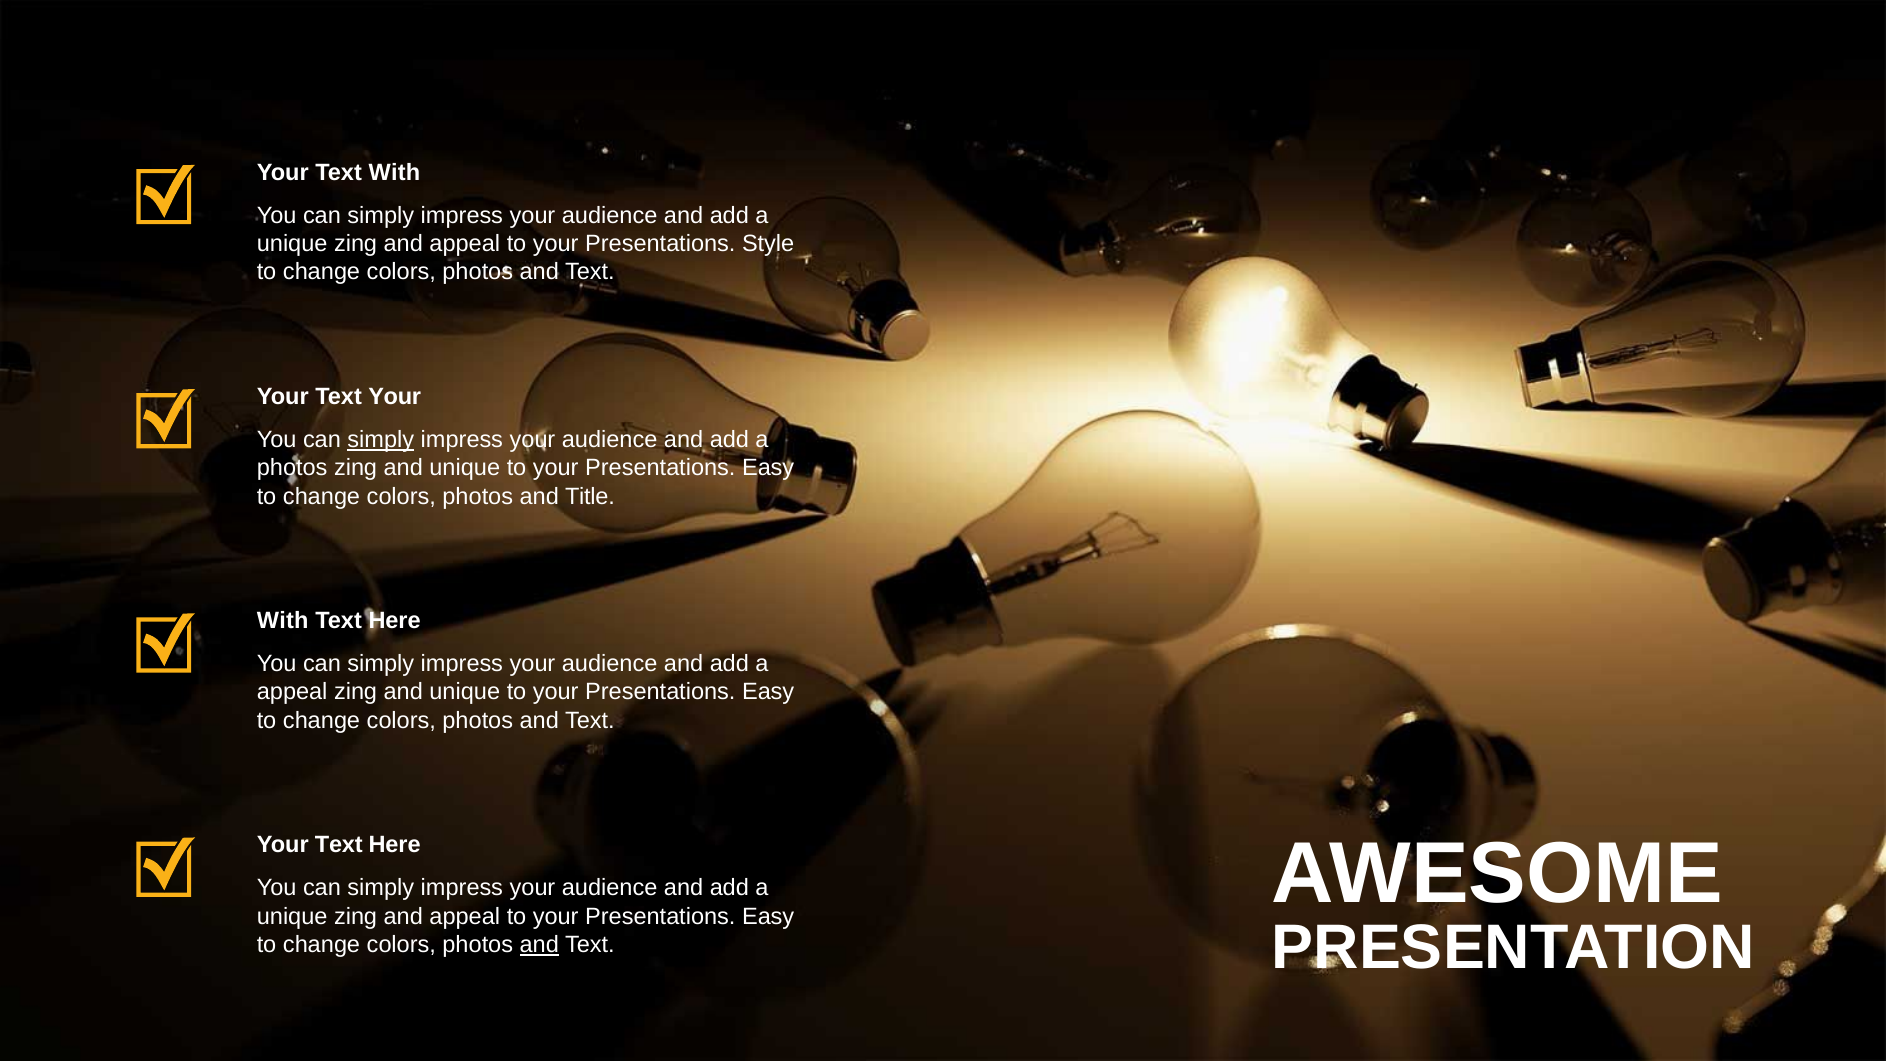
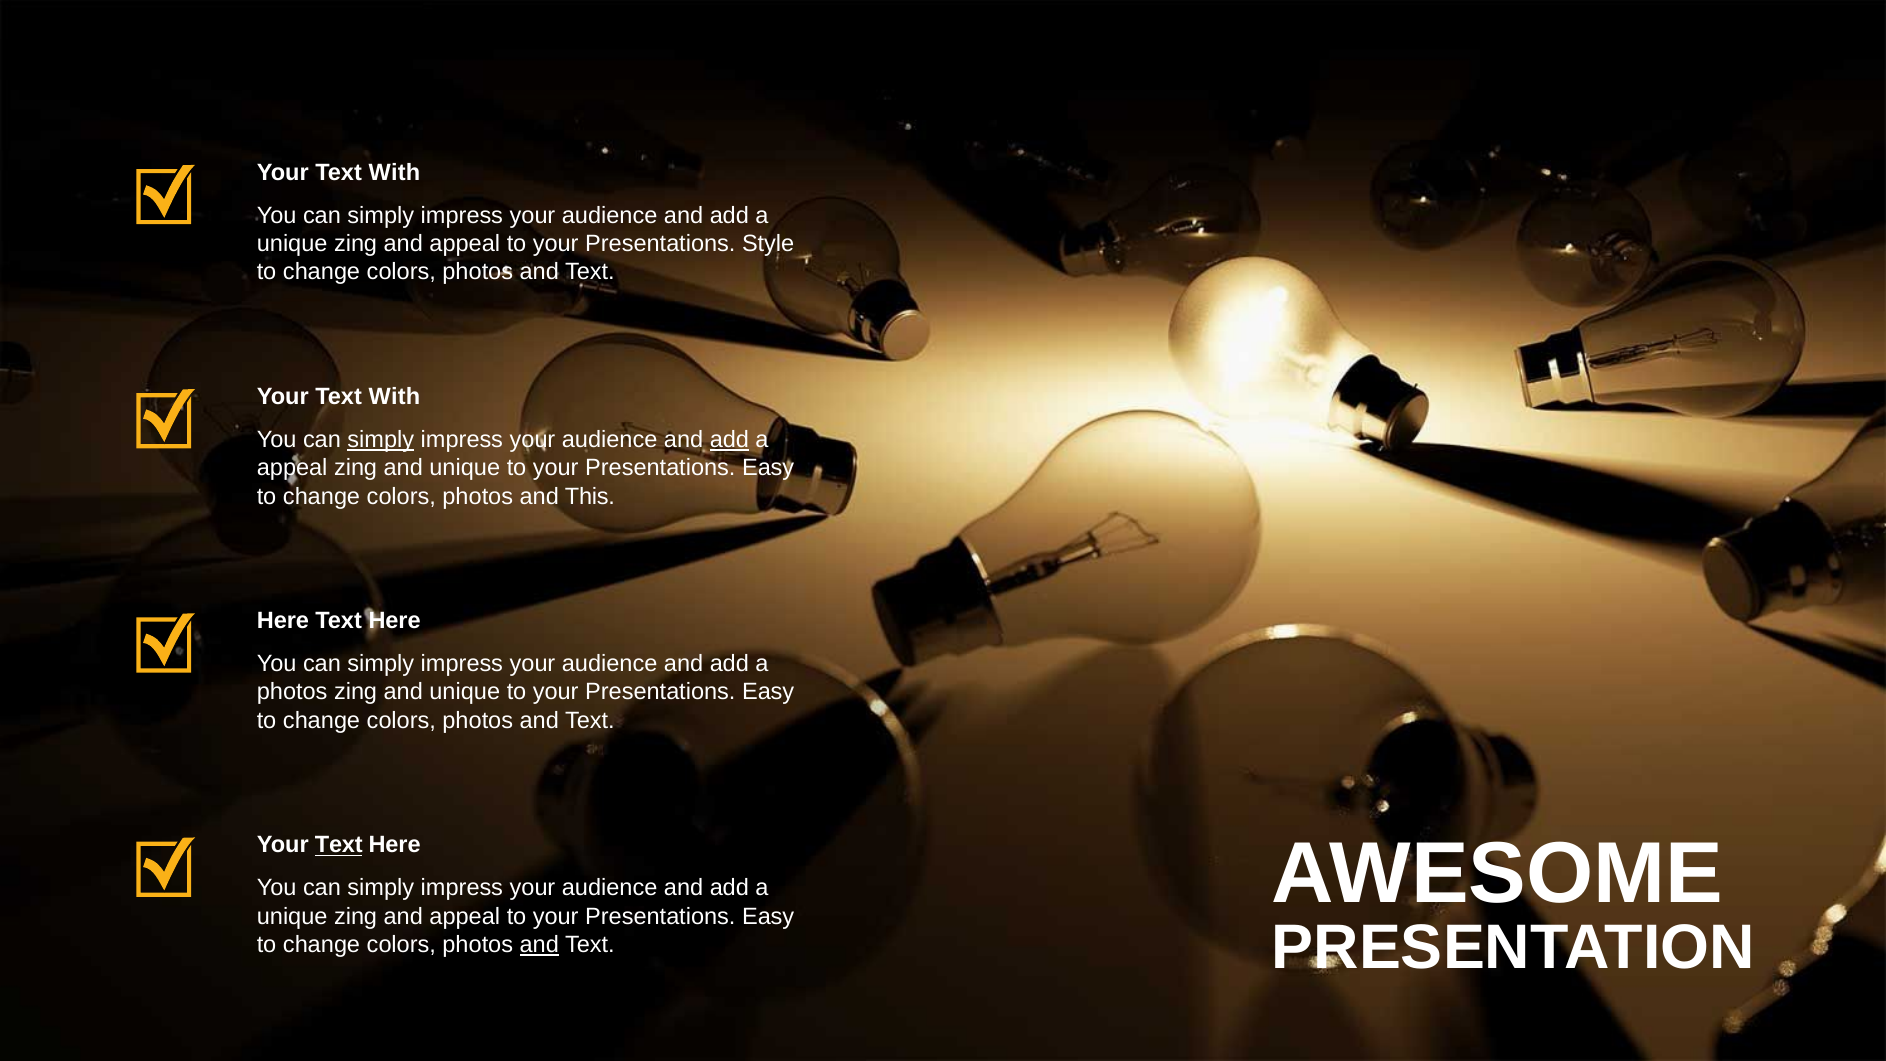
Your at (395, 397): Your -> With
add at (729, 440) underline: none -> present
photos at (292, 468): photos -> appeal
Title: Title -> This
With at (283, 621): With -> Here
appeal at (292, 692): appeal -> photos
Text at (339, 845) underline: none -> present
